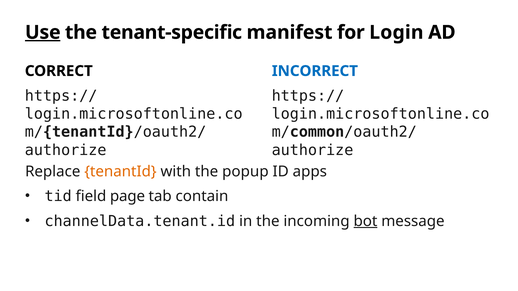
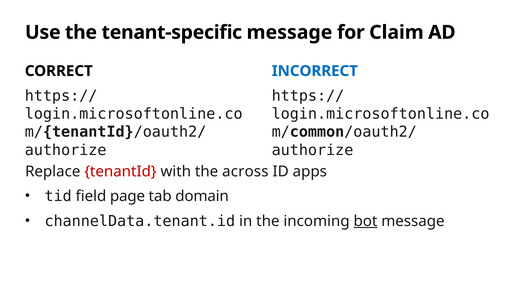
Use underline: present -> none
tenant-specific manifest: manifest -> message
Login: Login -> Claim
tenantId colour: orange -> red
popup: popup -> across
contain: contain -> domain
